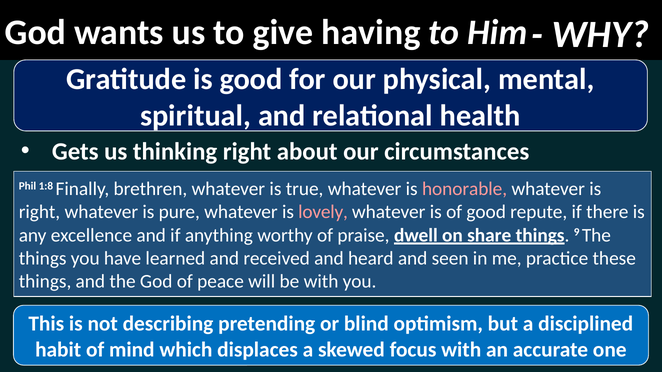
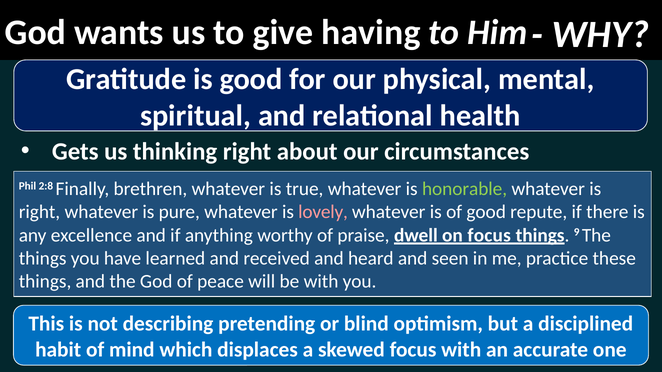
1:8: 1:8 -> 2:8
honorable colour: pink -> light green
on share: share -> focus
